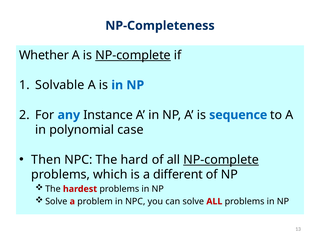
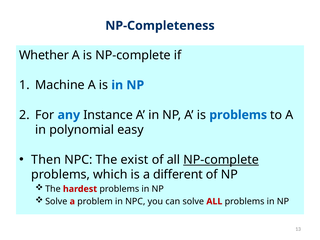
NP-complete at (133, 55) underline: present -> none
Solvable: Solvable -> Machine
is sequence: sequence -> problems
case: case -> easy
hard: hard -> exist
